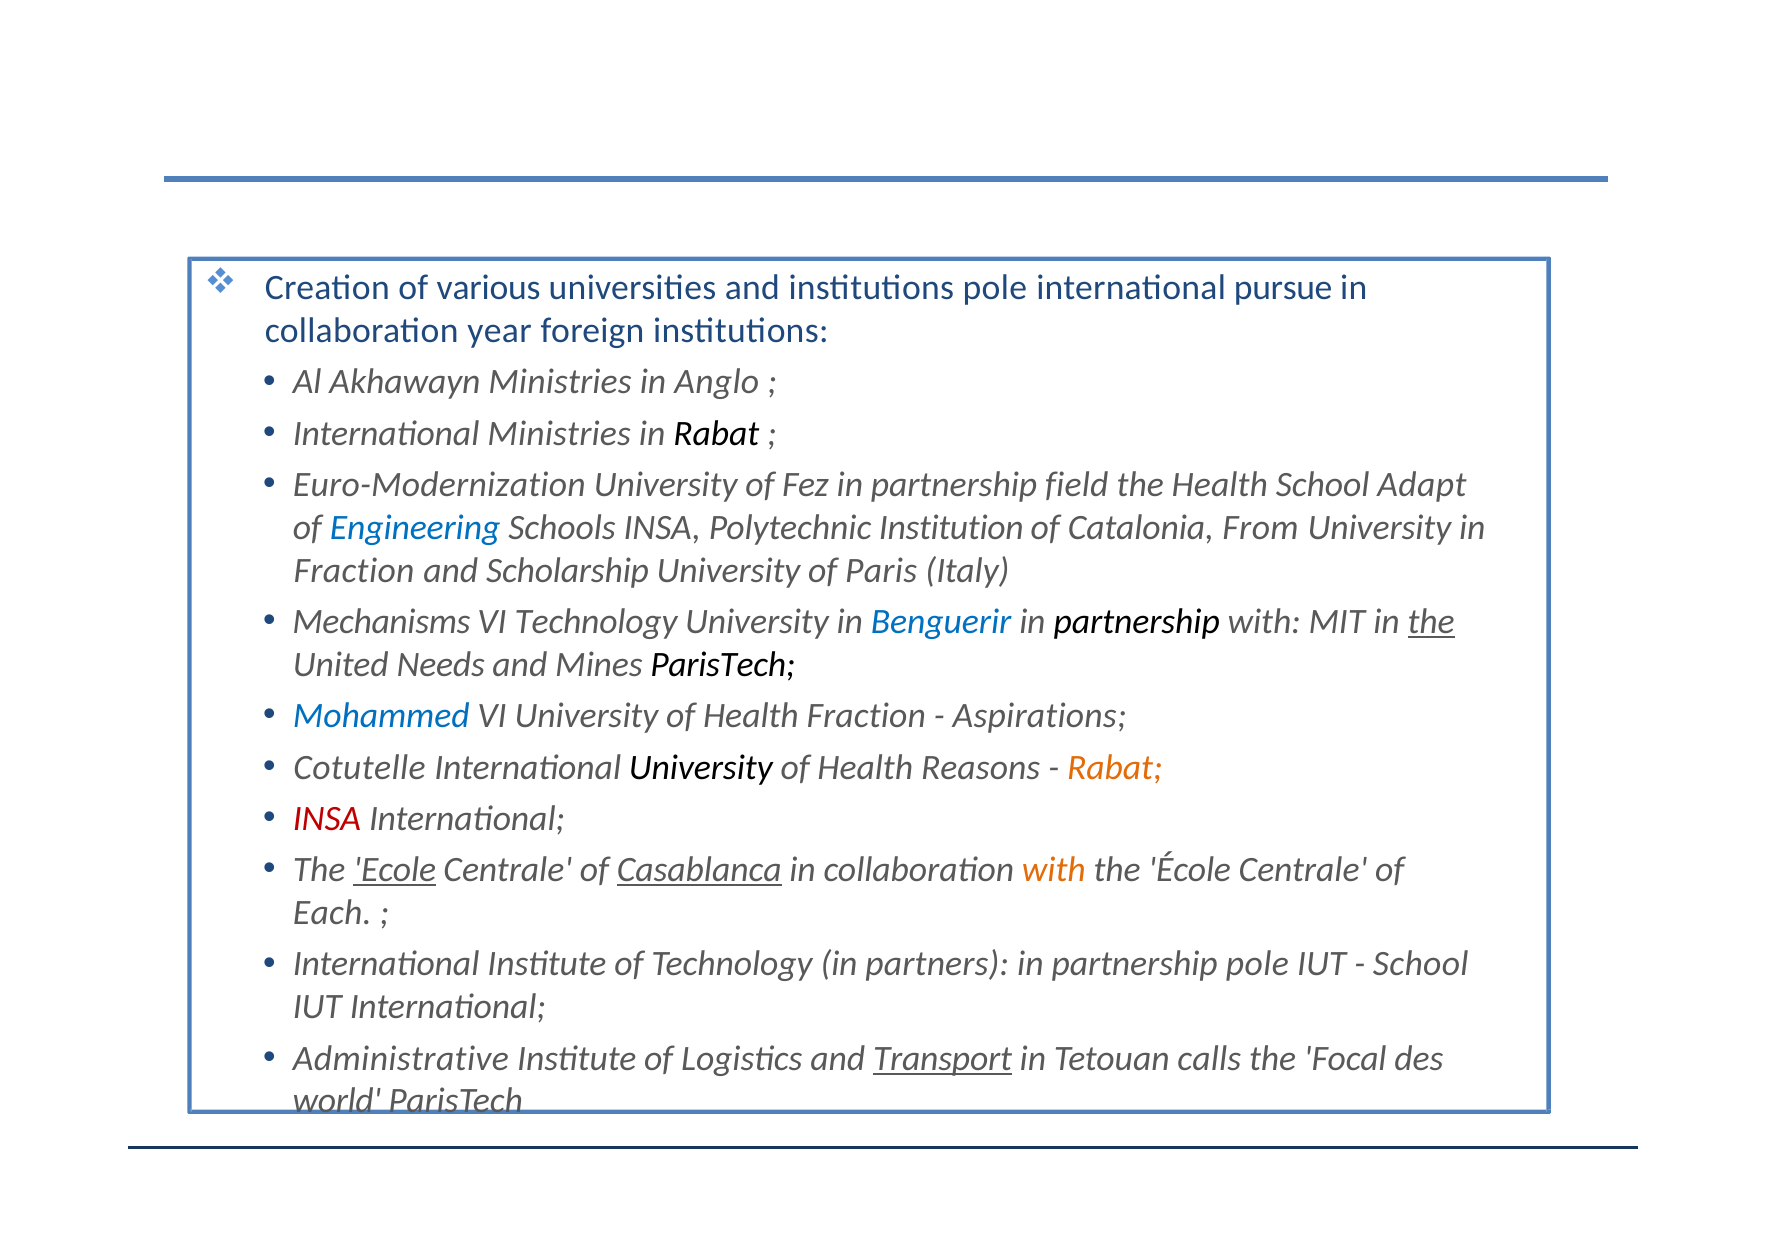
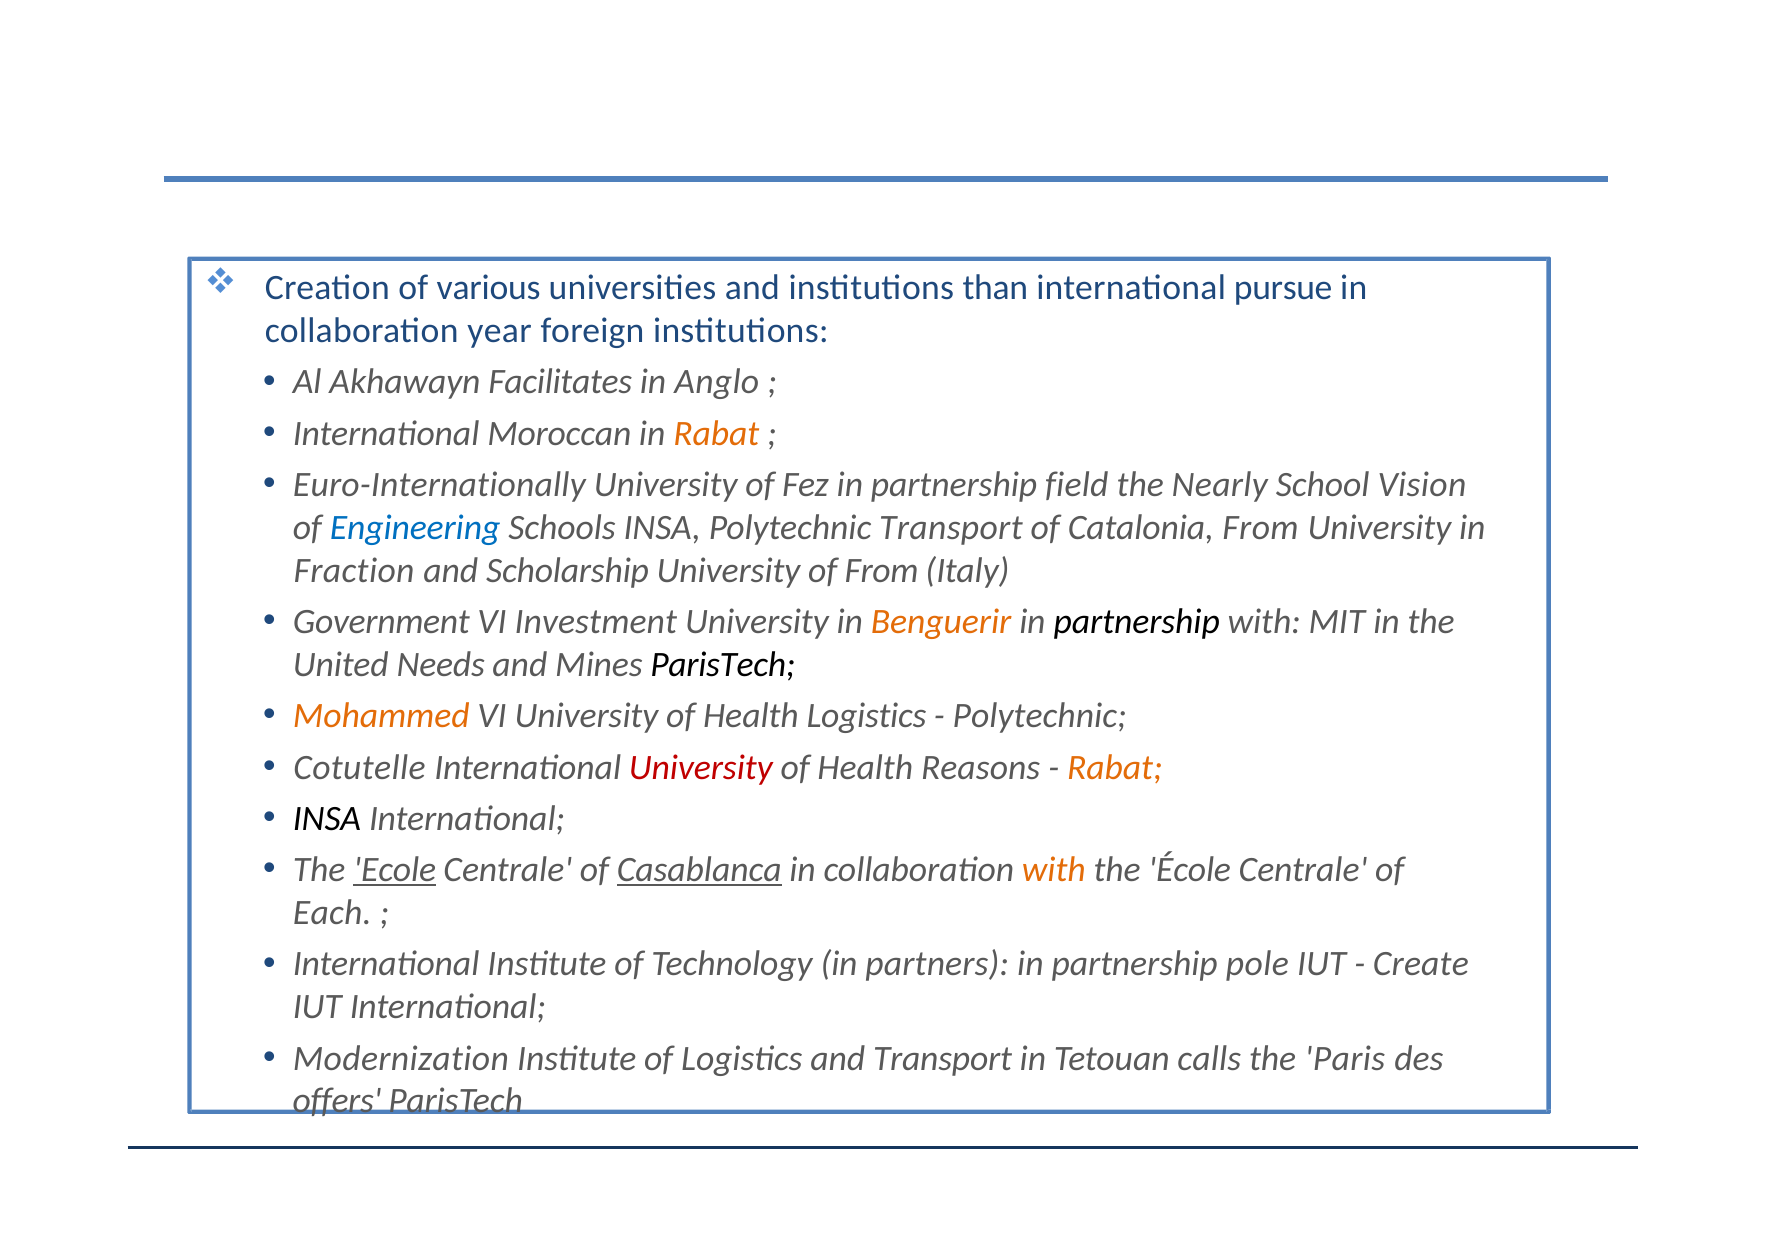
institutions pole: pole -> than
Akhawayn Ministries: Ministries -> Facilitates
International Ministries: Ministries -> Moroccan
Rabat at (716, 433) colour: black -> orange
Euro-Modernization: Euro-Modernization -> Euro-Internationally
the Health: Health -> Nearly
Adapt: Adapt -> Vision
Polytechnic Institution: Institution -> Transport
of Paris: Paris -> From
Mechanisms: Mechanisms -> Government
VI Technology: Technology -> Investment
Benguerir colour: blue -> orange
the at (1431, 622) underline: present -> none
Mohammed colour: blue -> orange
Health Fraction: Fraction -> Logistics
Aspirations at (1040, 716): Aspirations -> Polytechnic
University at (701, 767) colour: black -> red
INSA at (327, 819) colour: red -> black
School at (1421, 964): School -> Create
Administrative: Administrative -> Modernization
Transport at (942, 1058) underline: present -> none
Focal: Focal -> Paris
world: world -> offers
